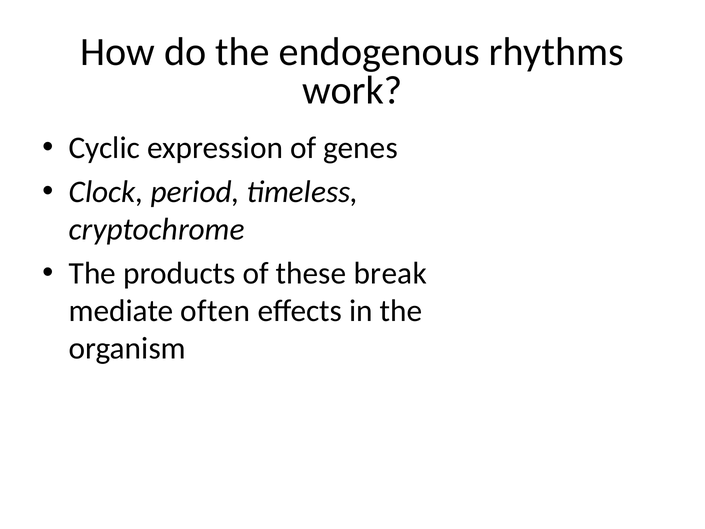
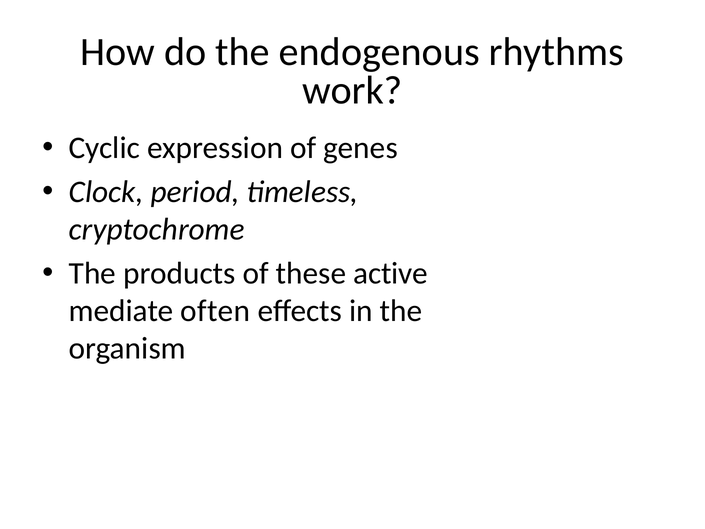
break: break -> active
